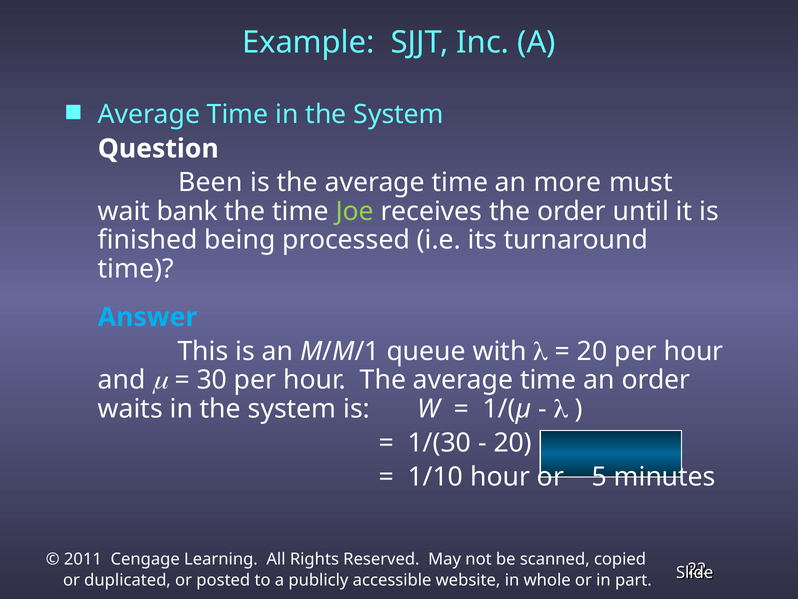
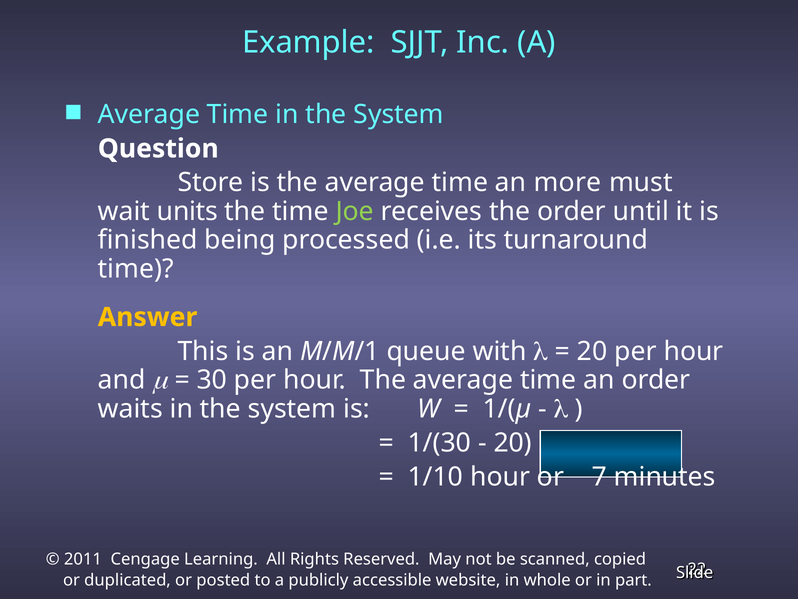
Been: Been -> Store
bank: bank -> units
Answer colour: light blue -> yellow
5: 5 -> 7
